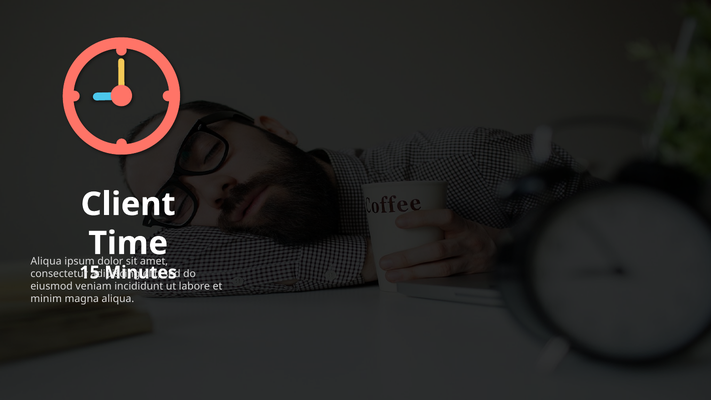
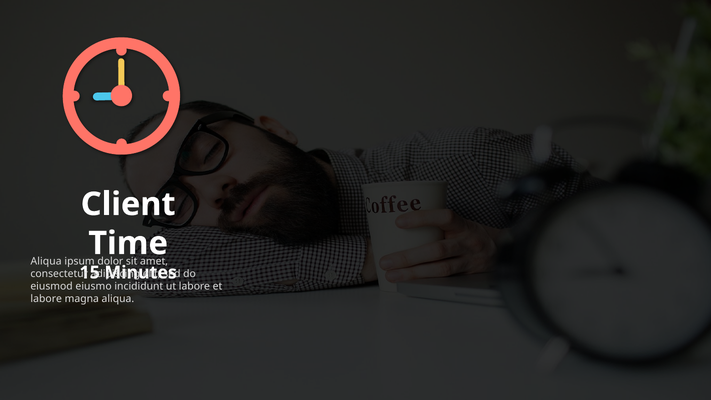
veniam: veniam -> eiusmo
minim at (46, 299): minim -> labore
